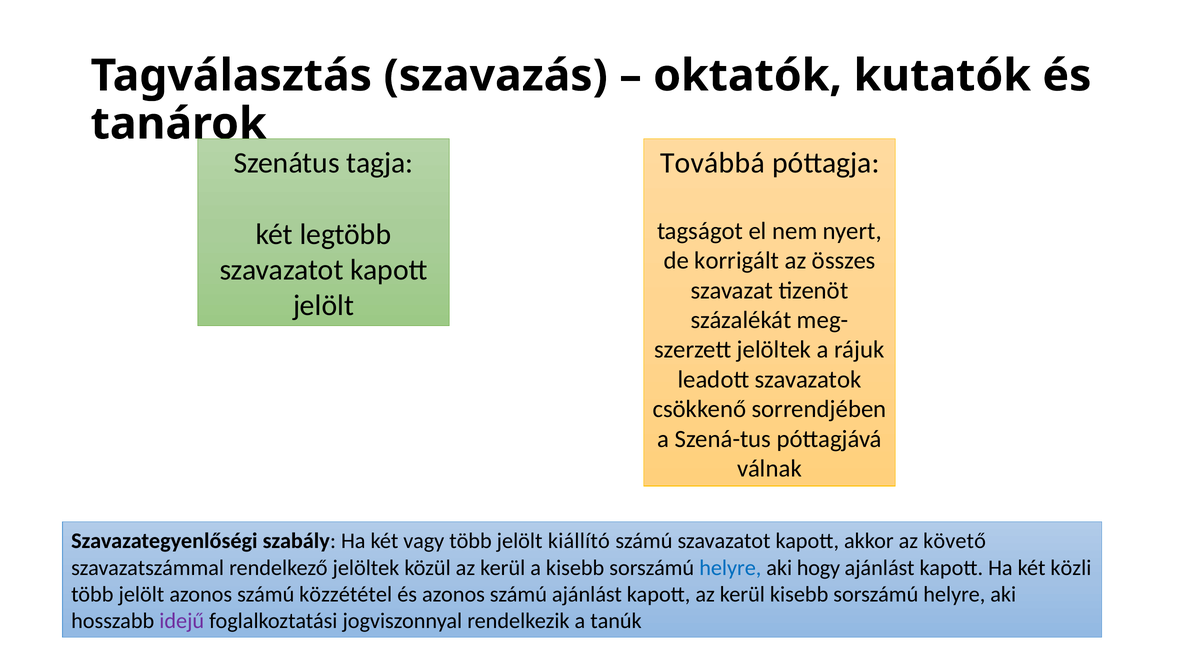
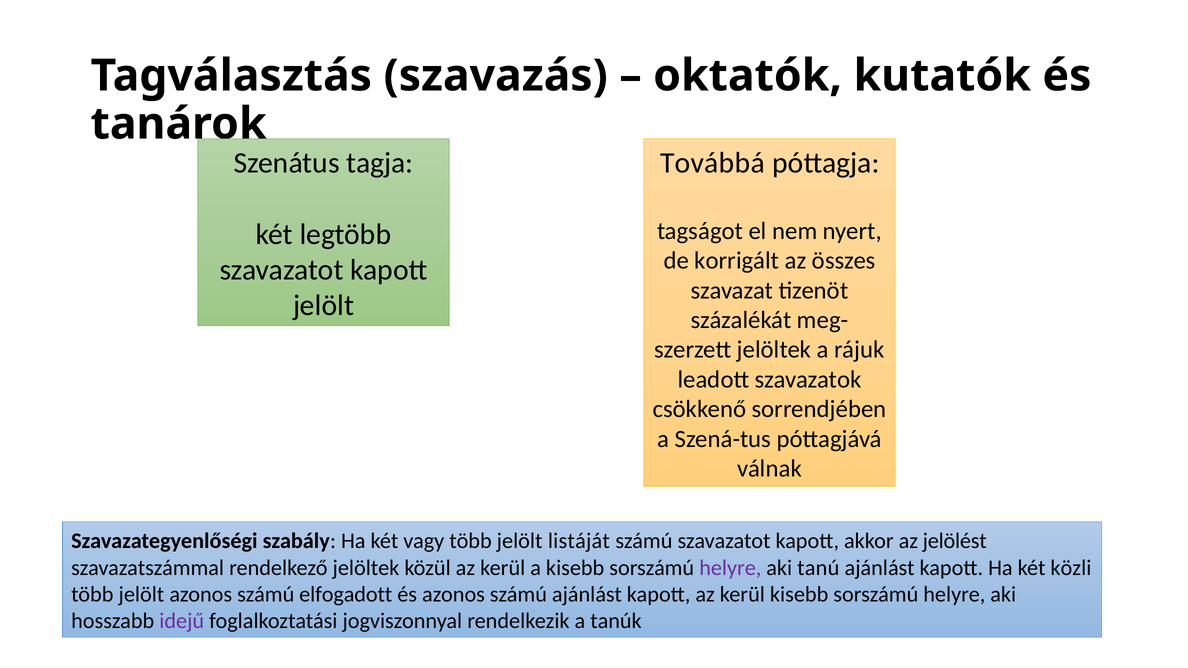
kiállító: kiállító -> listáját
követő: követő -> jelölést
helyre at (730, 568) colour: blue -> purple
hogy: hogy -> tanú
közzététel: közzététel -> elfogadott
